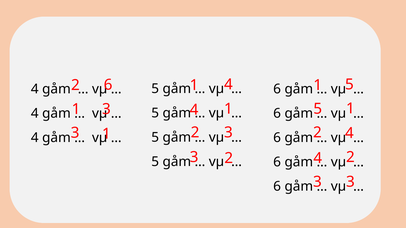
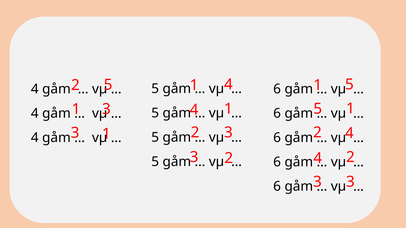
2 6: 6 -> 5
